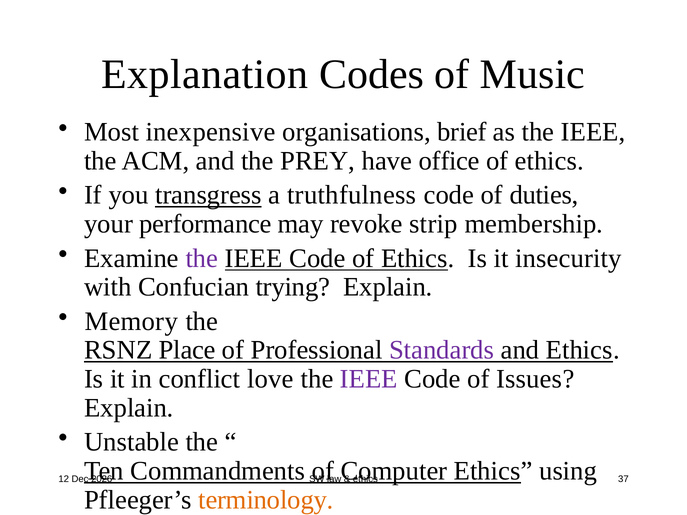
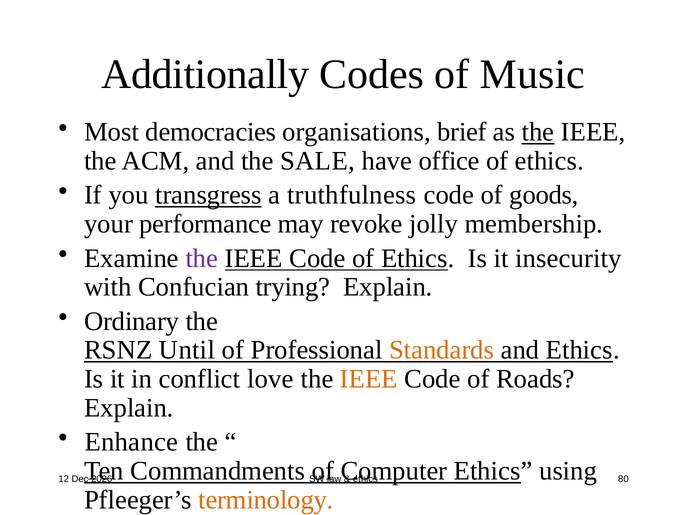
Explanation: Explanation -> Additionally
inexpensive: inexpensive -> democracies
the at (538, 132) underline: none -> present
PREY: PREY -> SALE
duties: duties -> goods
strip: strip -> jolly
Memory: Memory -> Ordinary
Place: Place -> Until
Standards colour: purple -> orange
IEEE at (369, 379) colour: purple -> orange
Issues: Issues -> Roads
Unstable: Unstable -> Enhance
37: 37 -> 80
